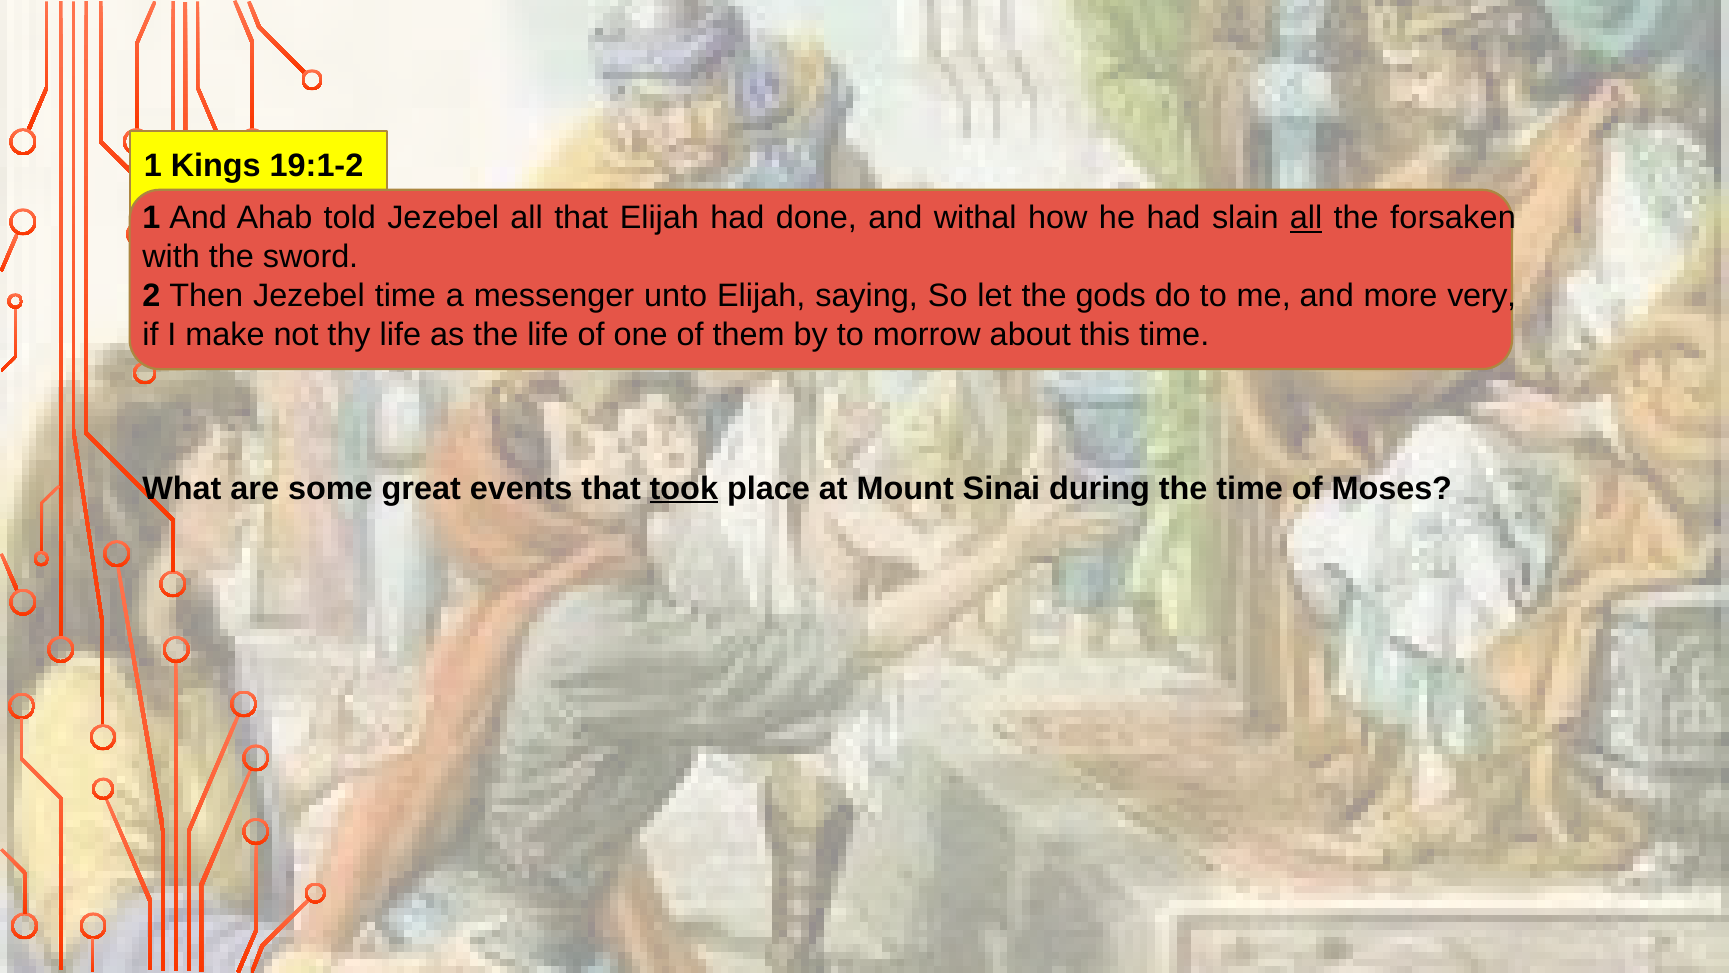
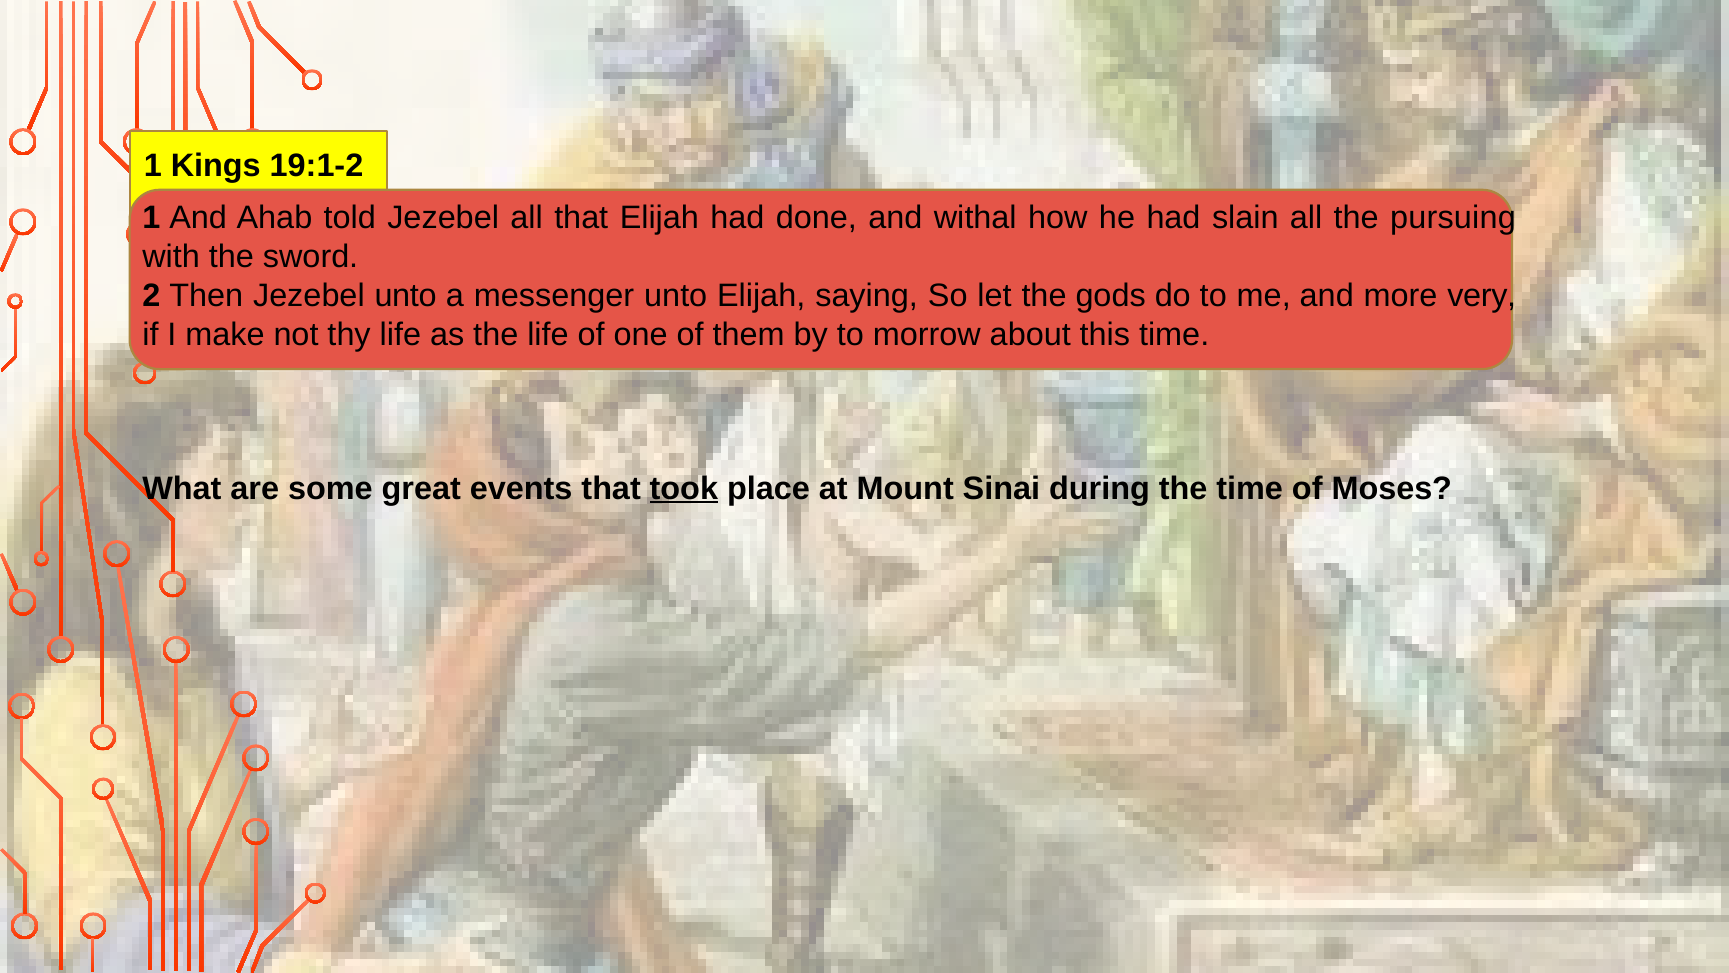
all at (1306, 218) underline: present -> none
forsaken: forsaken -> pursuing
time at (405, 296): time -> unto
